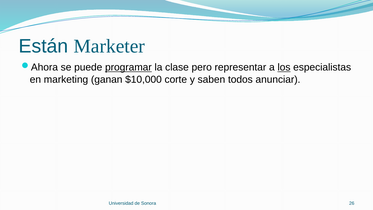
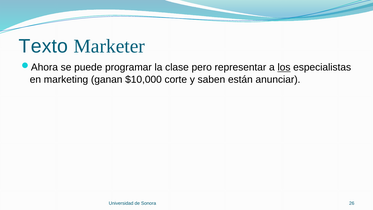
Están: Están -> Texto
programar underline: present -> none
todos: todos -> están
